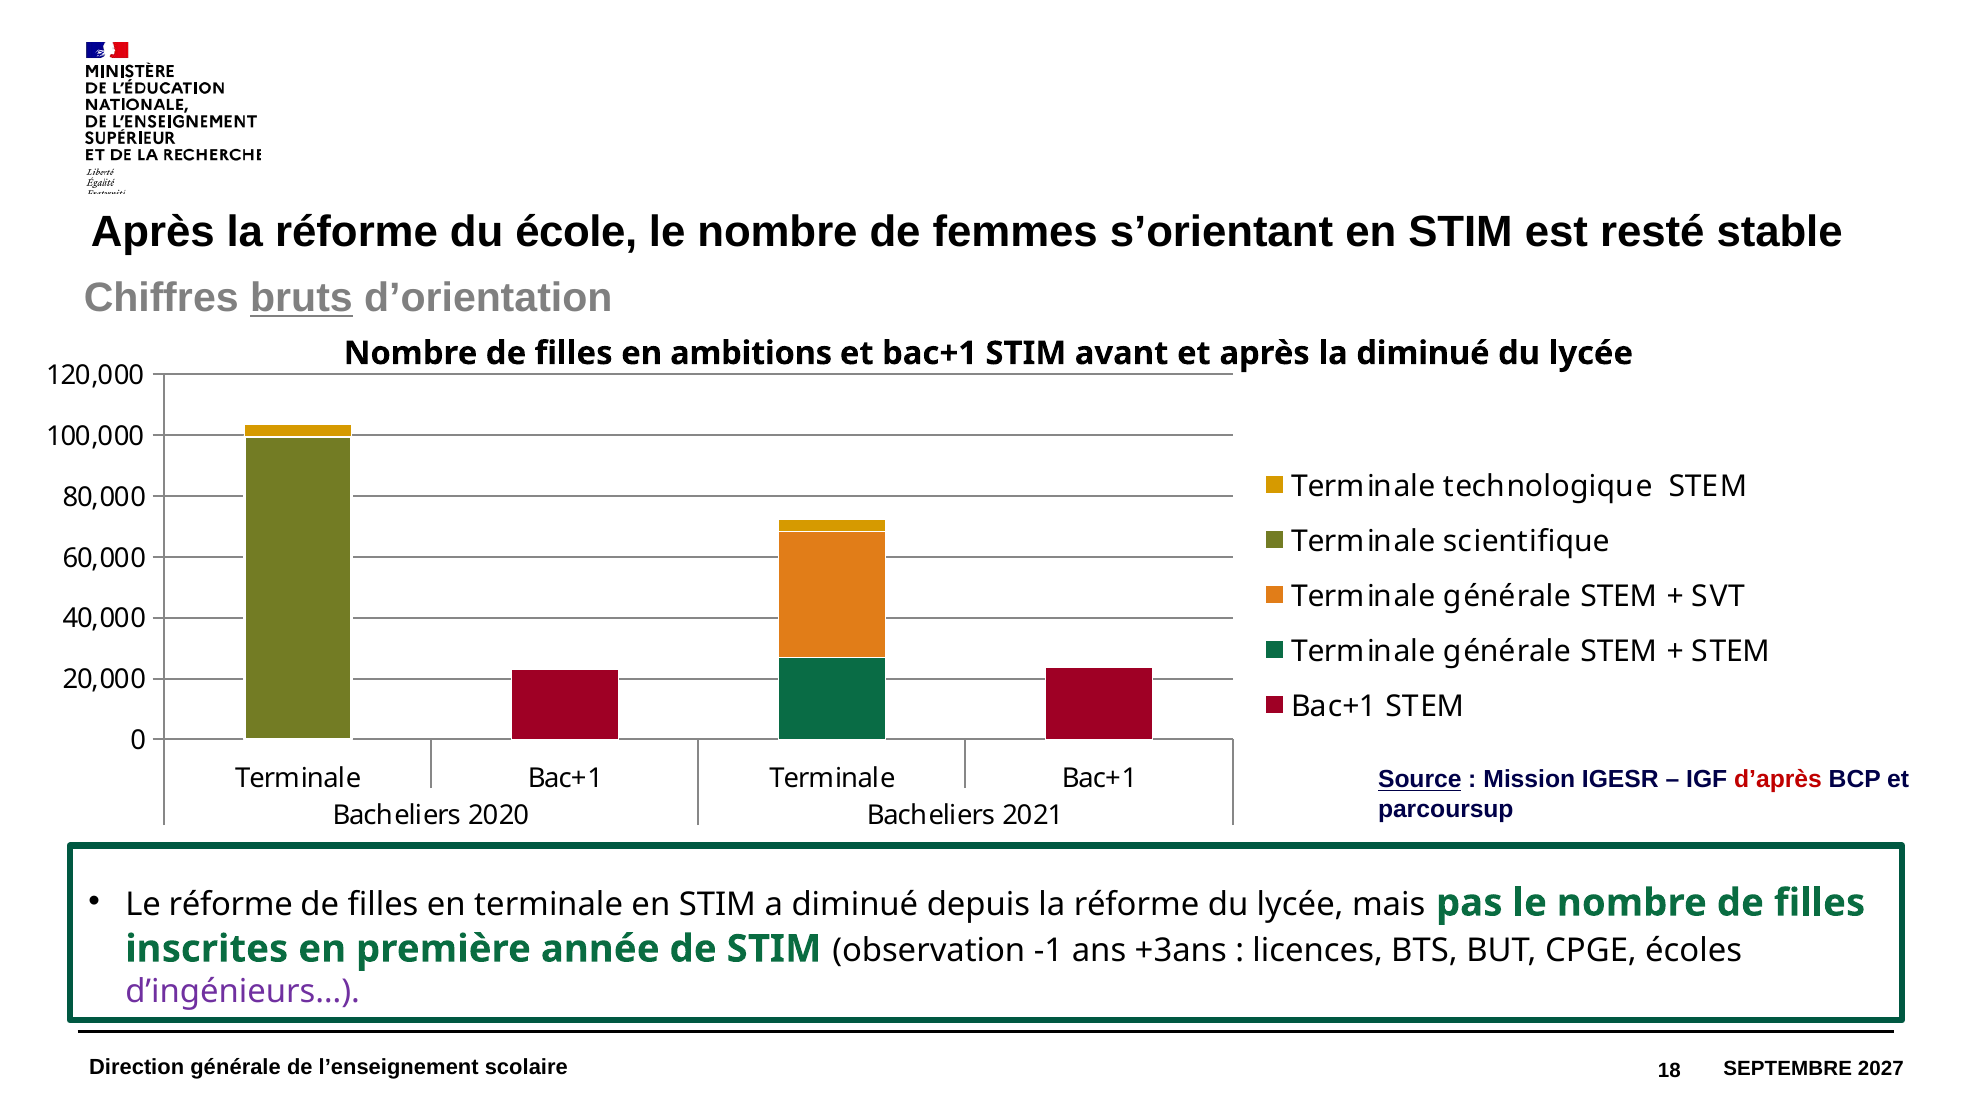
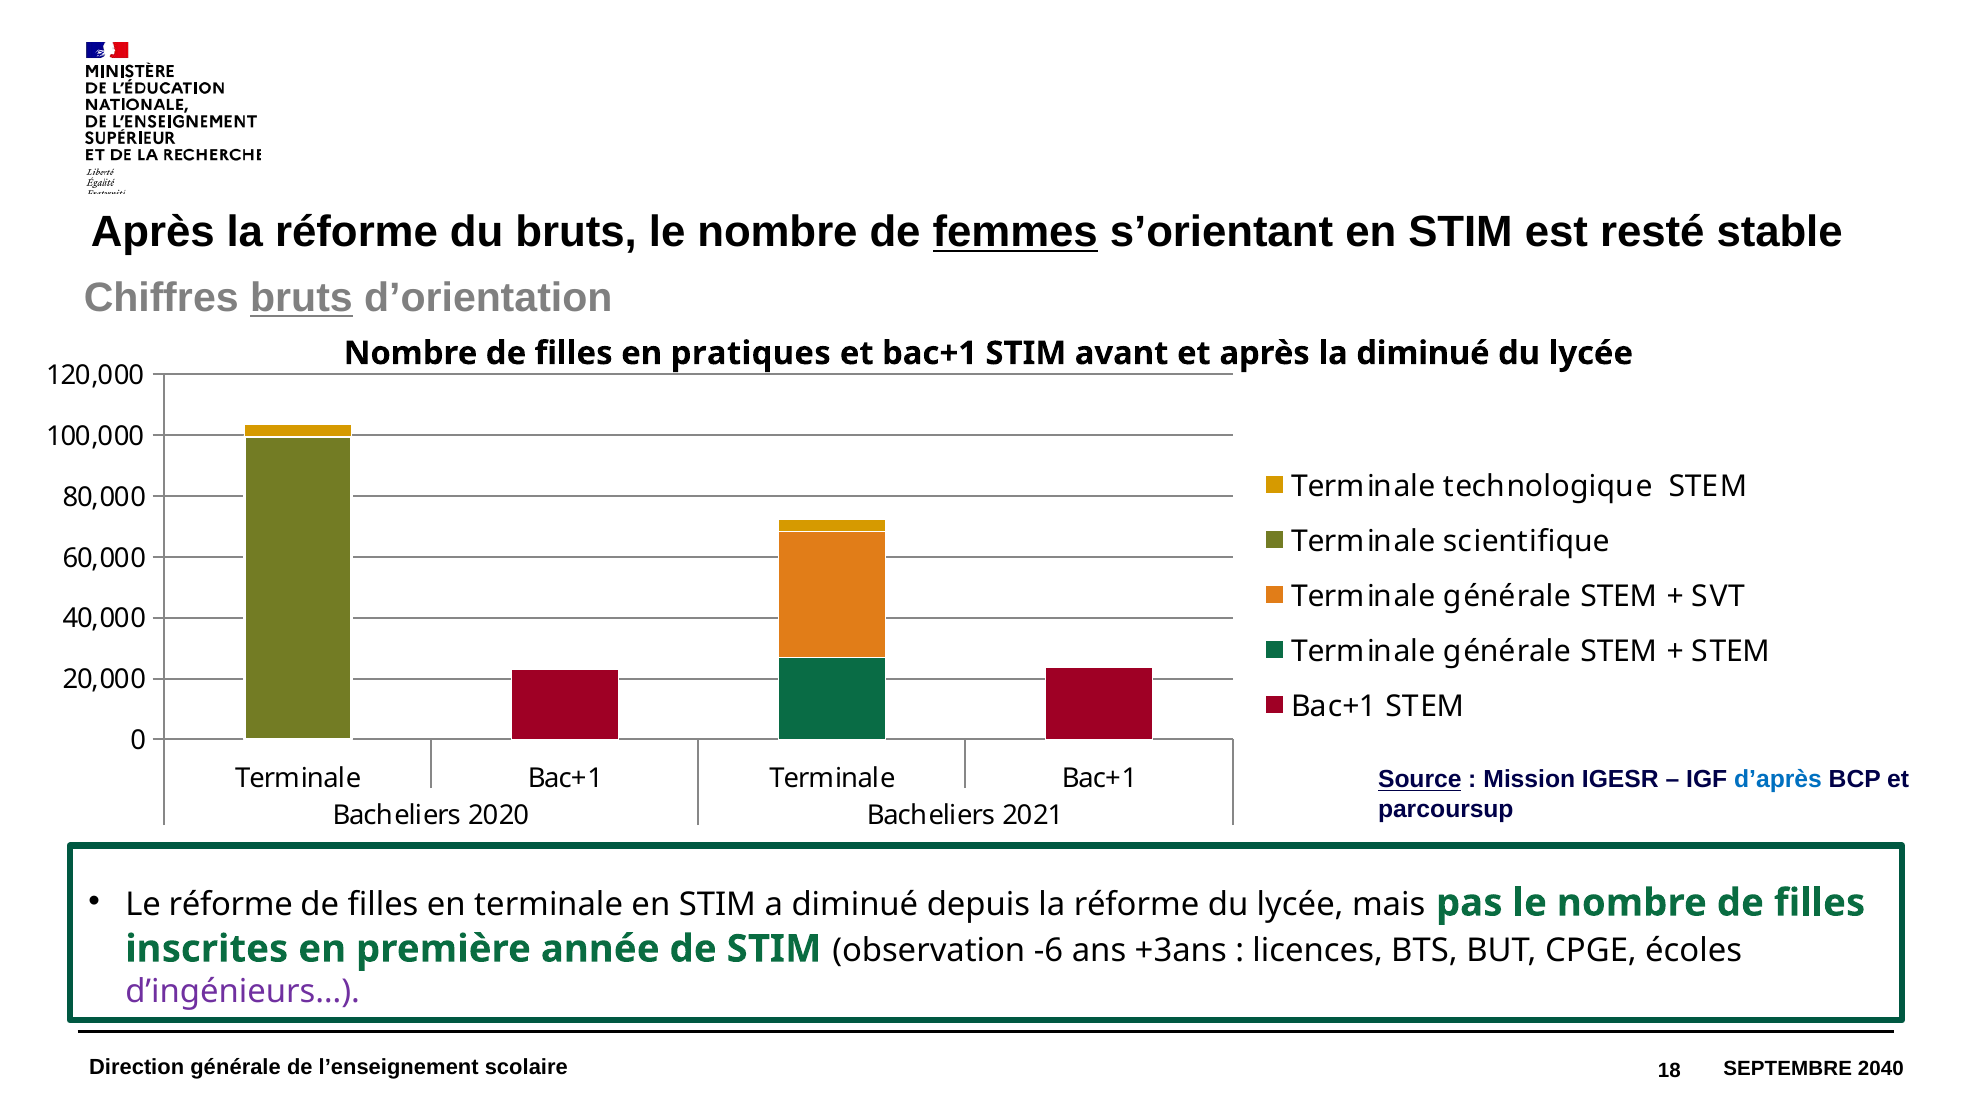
du école: école -> bruts
femmes underline: none -> present
ambitions: ambitions -> pratiques
d’après colour: red -> blue
-1: -1 -> -6
2027: 2027 -> 2040
